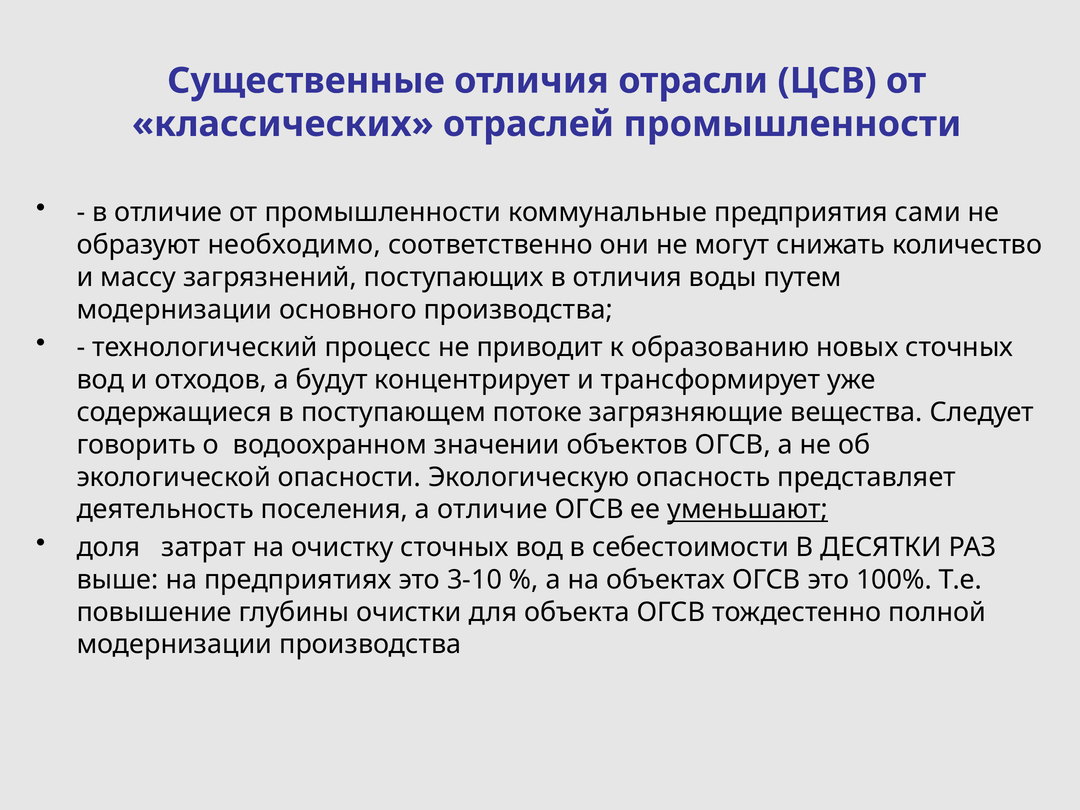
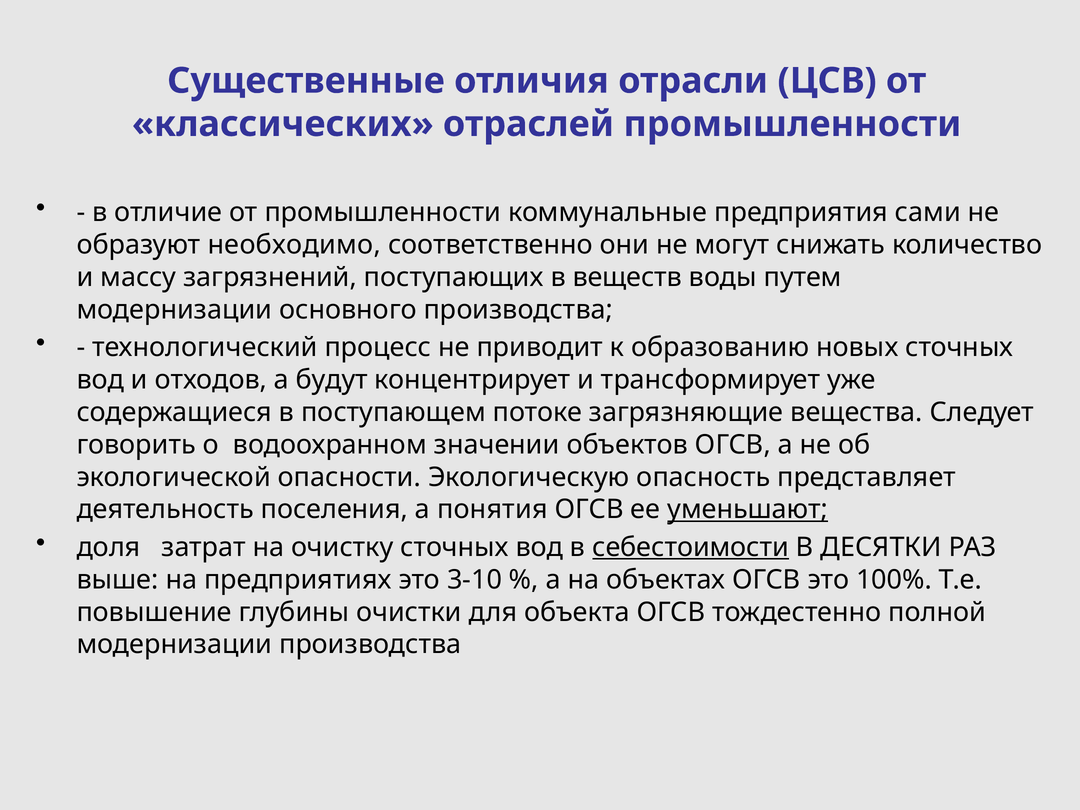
в отличия: отличия -> веществ
а отличие: отличие -> понятия
себестоимости underline: none -> present
